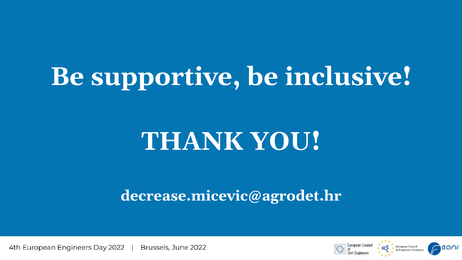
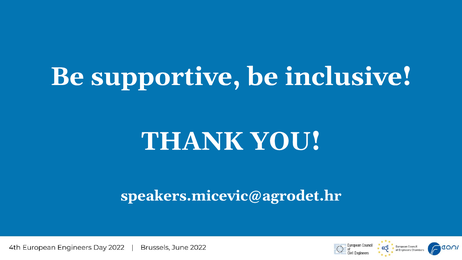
decrease.micevic@agrodet.hr: decrease.micevic@agrodet.hr -> speakers.micevic@agrodet.hr
